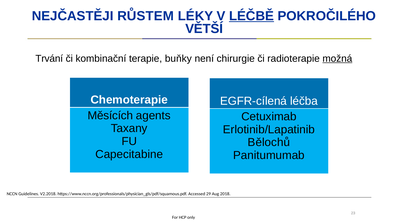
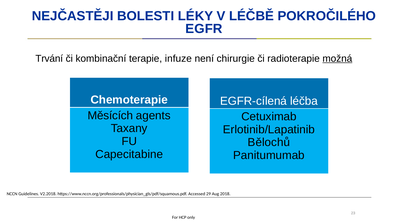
RŮSTEM: RŮSTEM -> BOLESTI
LÉČBĚ underline: present -> none
VĚTŠÍ: VĚTŠÍ -> EGFR
buňky: buňky -> infuze
